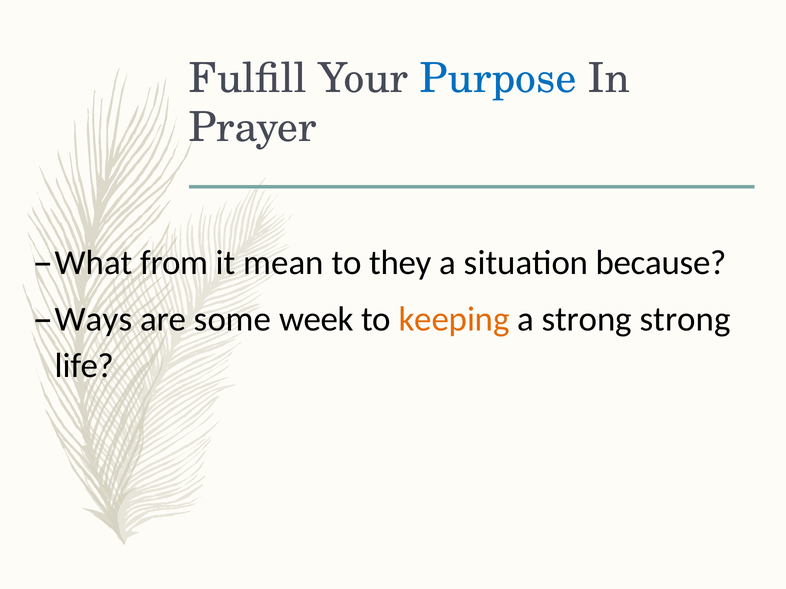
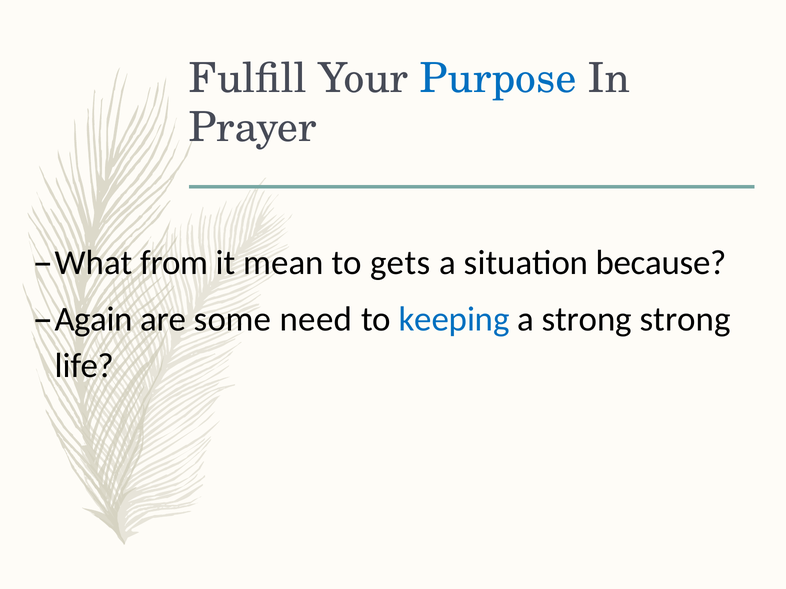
they: they -> gets
Ways: Ways -> Again
week: week -> need
keeping colour: orange -> blue
